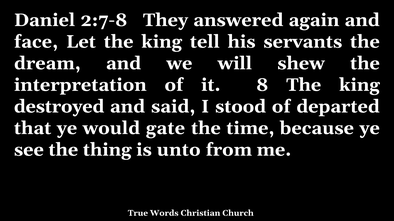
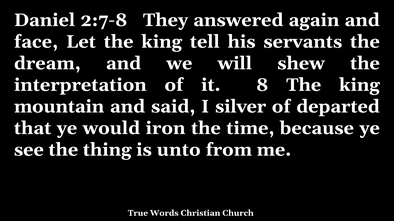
destroyed: destroyed -> mountain
stood: stood -> silver
gate: gate -> iron
